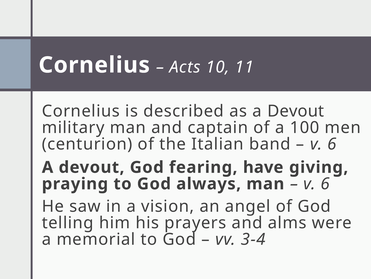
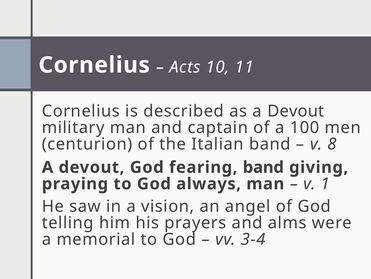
6 at (332, 144): 6 -> 8
fearing have: have -> band
6 at (325, 183): 6 -> 1
